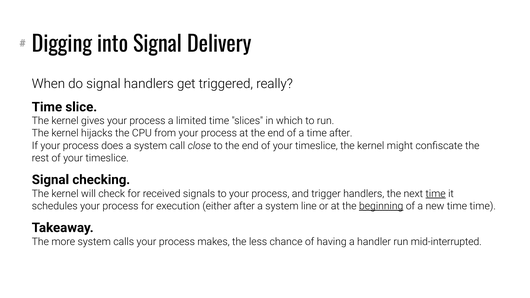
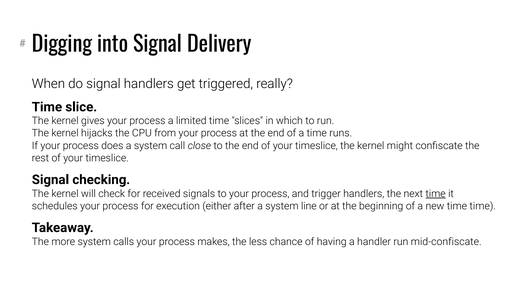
time after: after -> runs
beginning underline: present -> none
mid-interrupted: mid-interrupted -> mid-confiscate
